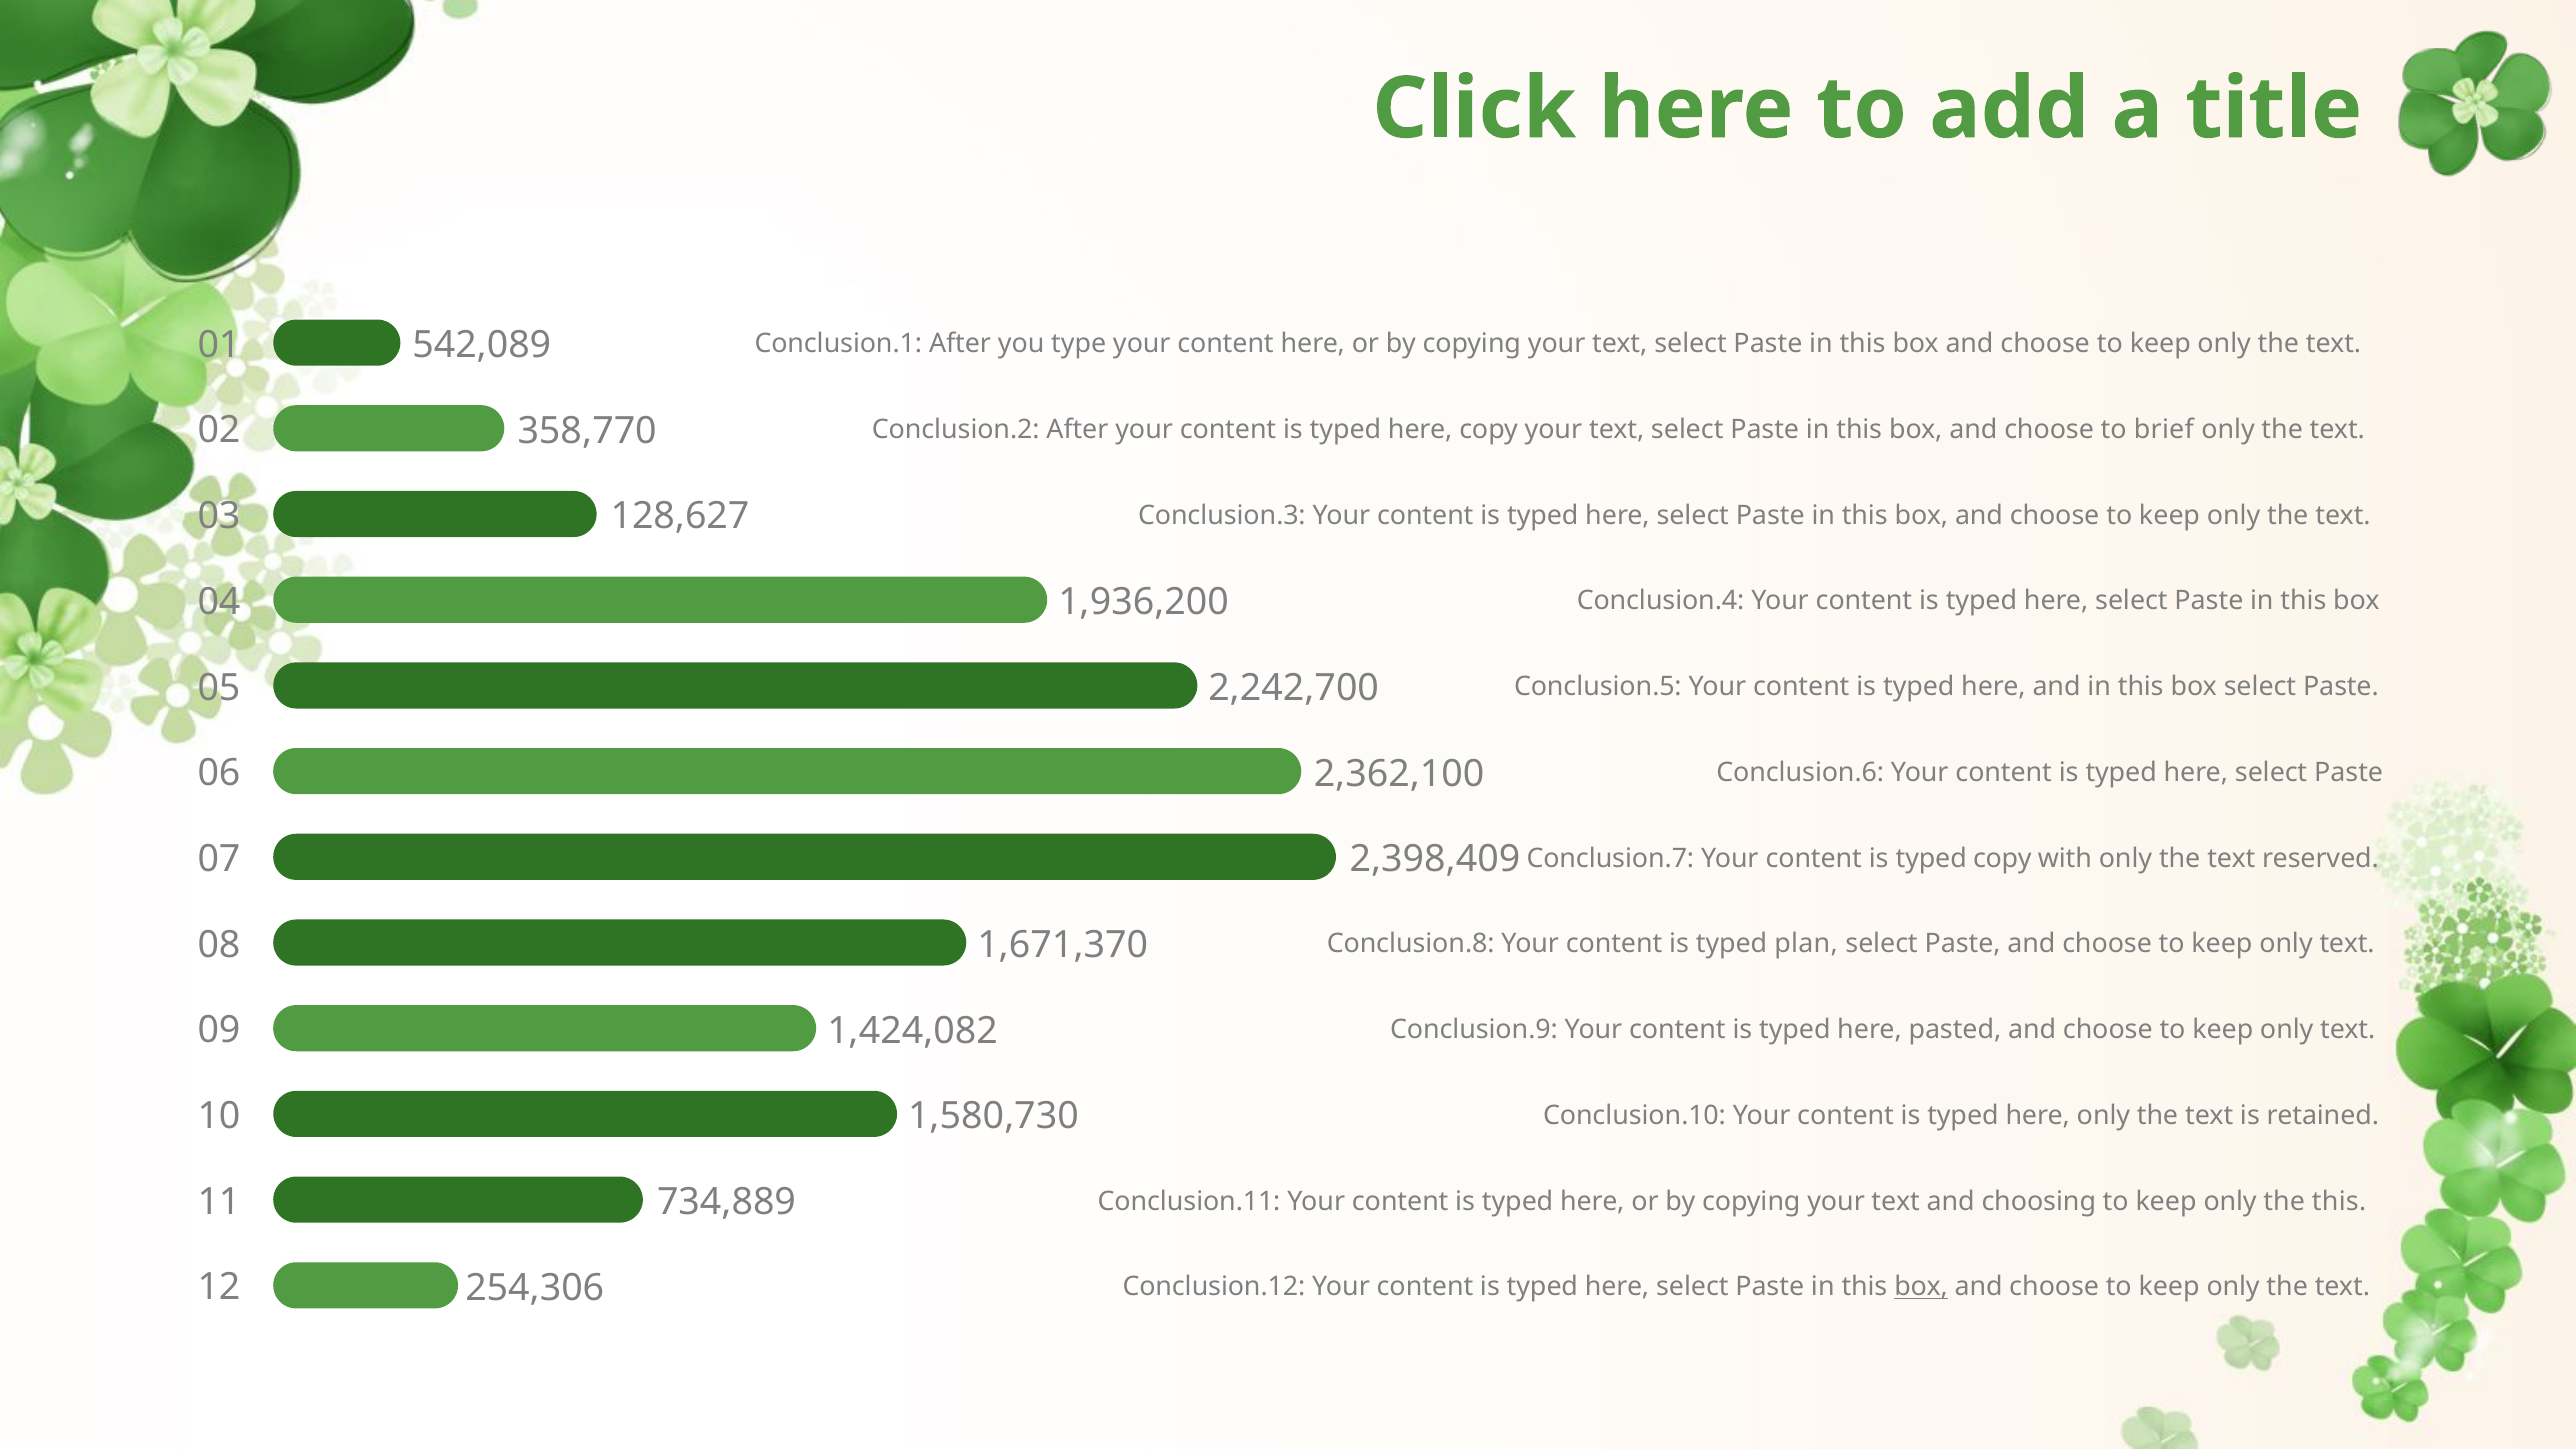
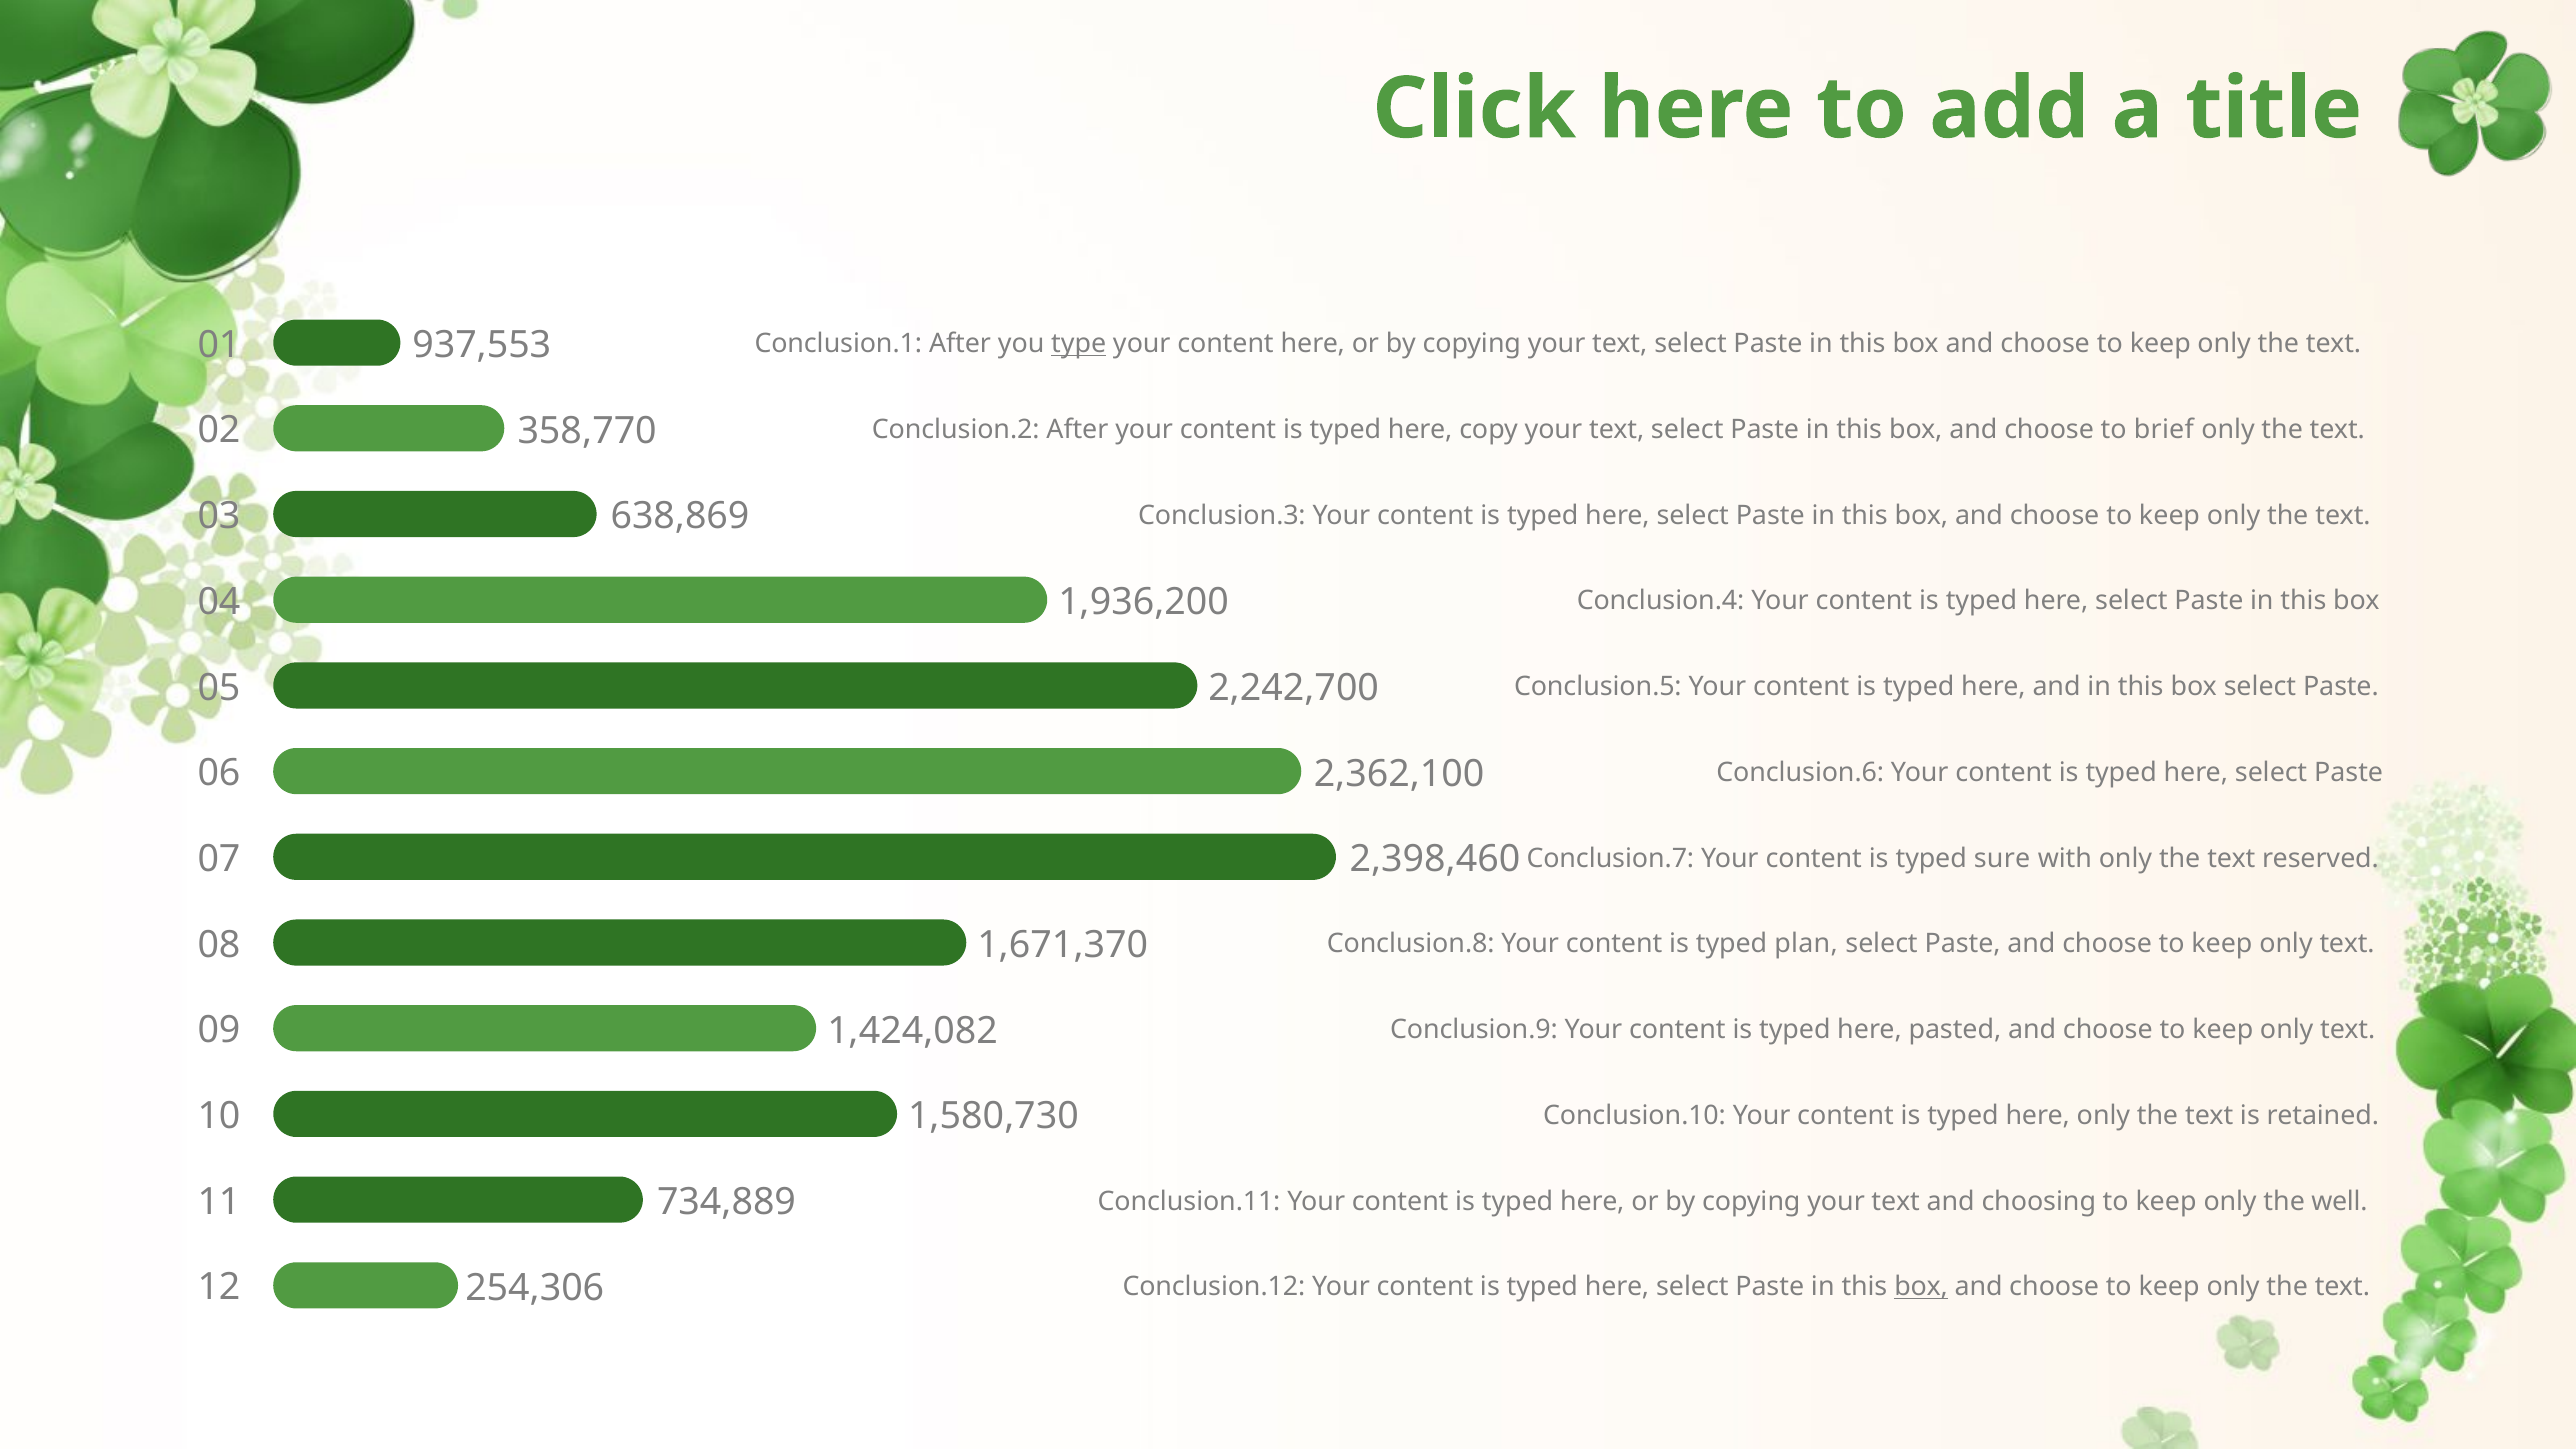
542,089: 542,089 -> 937,553
type underline: none -> present
128,627: 128,627 -> 638,869
2,398,409: 2,398,409 -> 2,398,460
typed copy: copy -> sure
the this: this -> well
